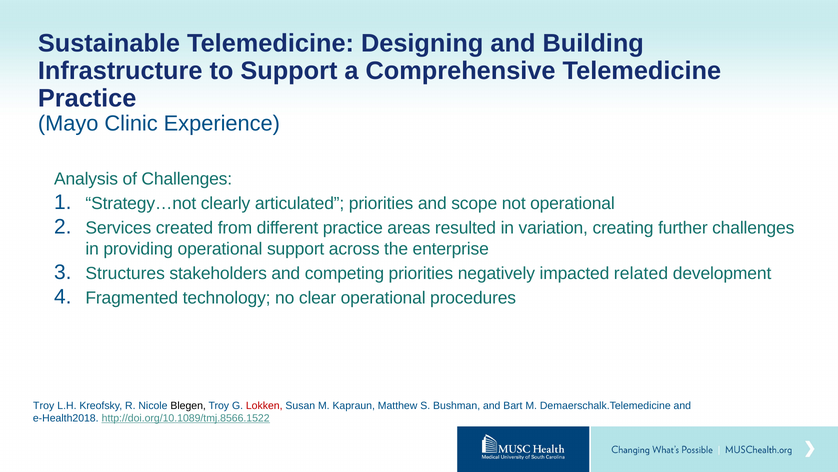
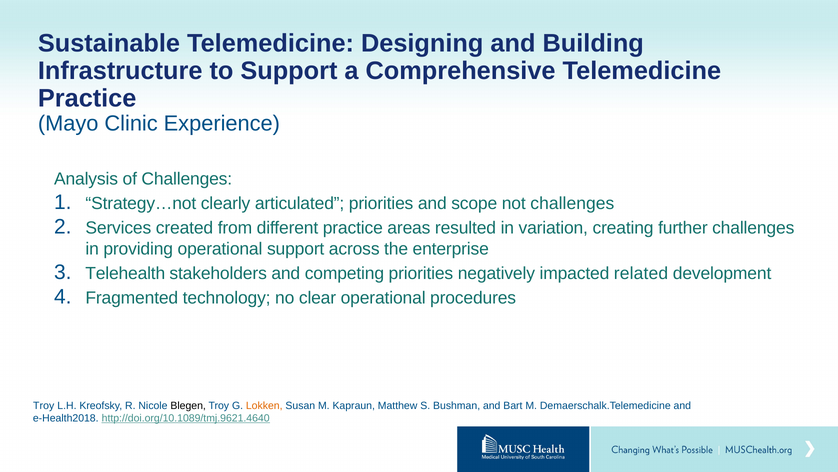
not operational: operational -> challenges
Structures: Structures -> Telehealth
Lokken colour: red -> orange
http://doi.org/10.1089/tmj.8566.1522: http://doi.org/10.1089/tmj.8566.1522 -> http://doi.org/10.1089/tmj.9621.4640
